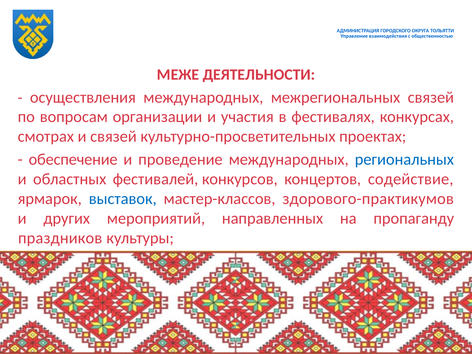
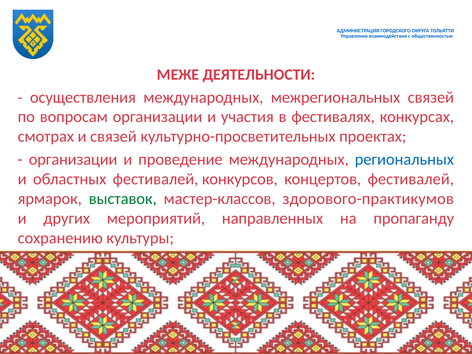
обеспечение at (73, 160): обеспечение -> организации
концертов содействие: содействие -> фестивалей
выставок colour: blue -> green
праздников: праздников -> сохранению
